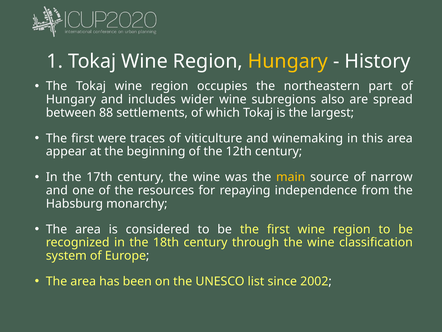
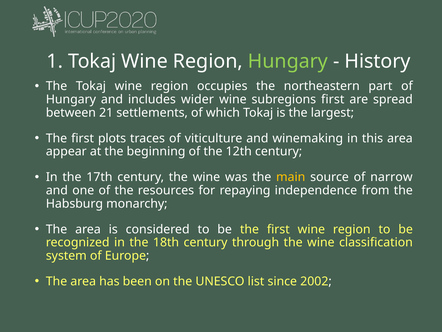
Hungary at (288, 61) colour: yellow -> light green
subregions also: also -> first
88: 88 -> 21
were: were -> plots
